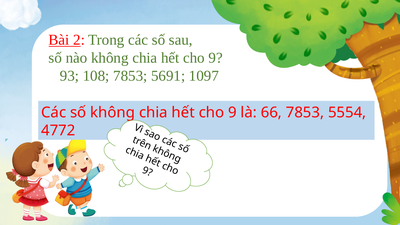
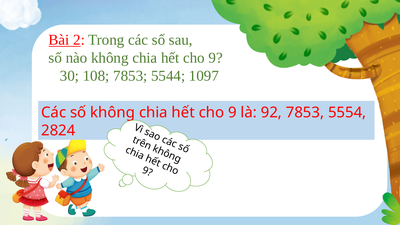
93: 93 -> 30
5691: 5691 -> 5544
66: 66 -> 92
4772: 4772 -> 2824
